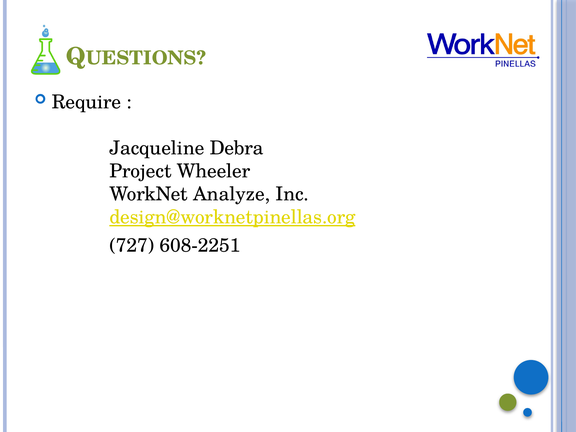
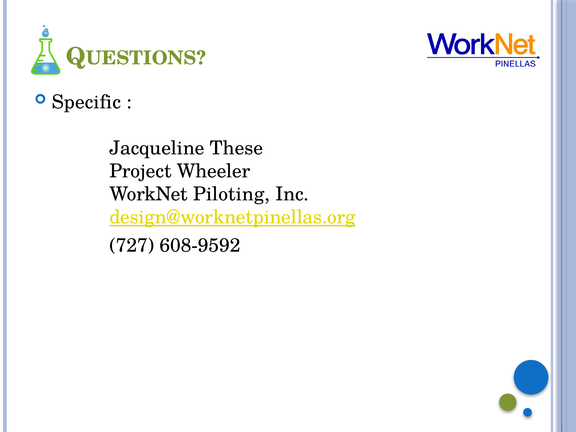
Require: Require -> Specific
Debra: Debra -> These
Analyze: Analyze -> Piloting
608-2251: 608-2251 -> 608-9592
